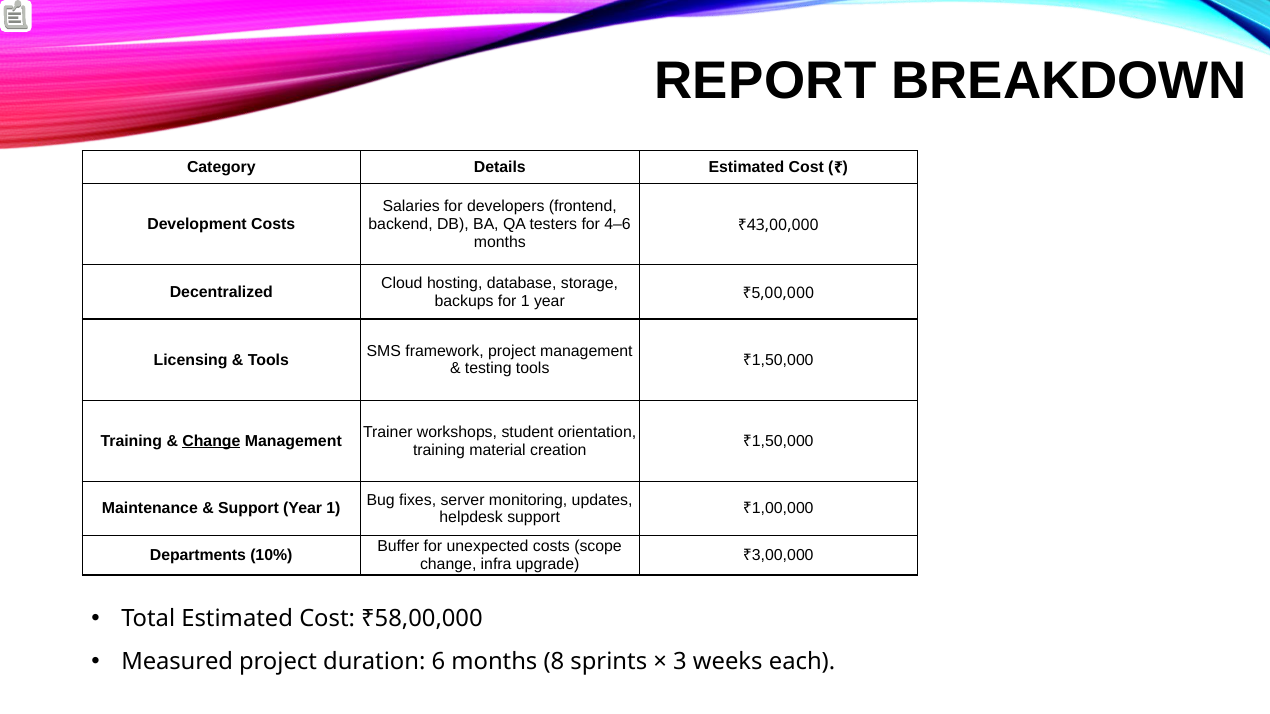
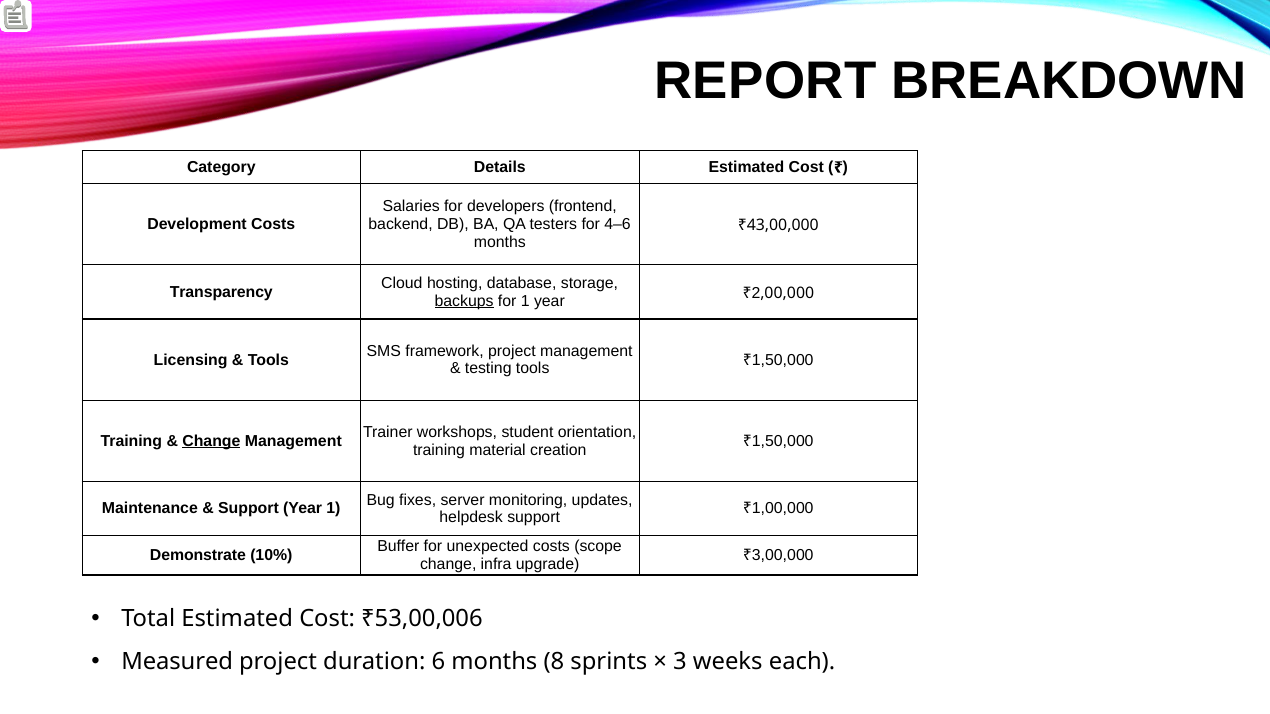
Decentralized: Decentralized -> Transparency
backups underline: none -> present
5: 5 -> 2
Departments: Departments -> Demonstrate
₹58,00,000: ₹58,00,000 -> ₹53,00,006
